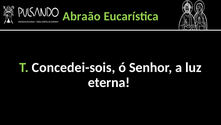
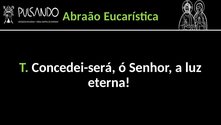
Concedei-sois: Concedei-sois -> Concedei-será
